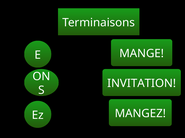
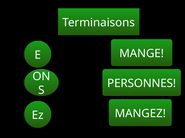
INVITATION: INVITATION -> PERSONNES
